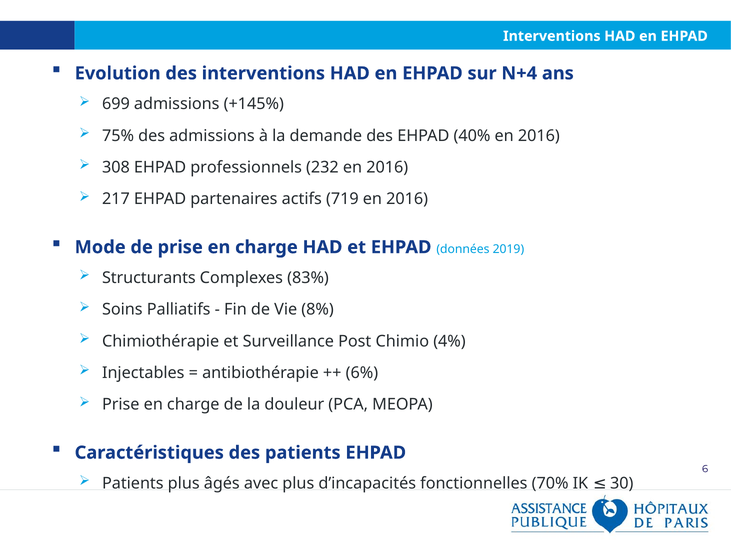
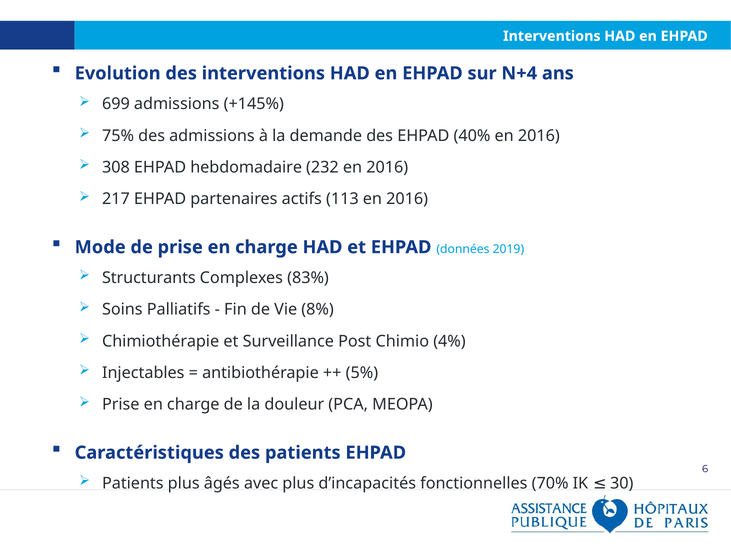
professionnels: professionnels -> hebdomadaire
719: 719 -> 113
6%: 6% -> 5%
